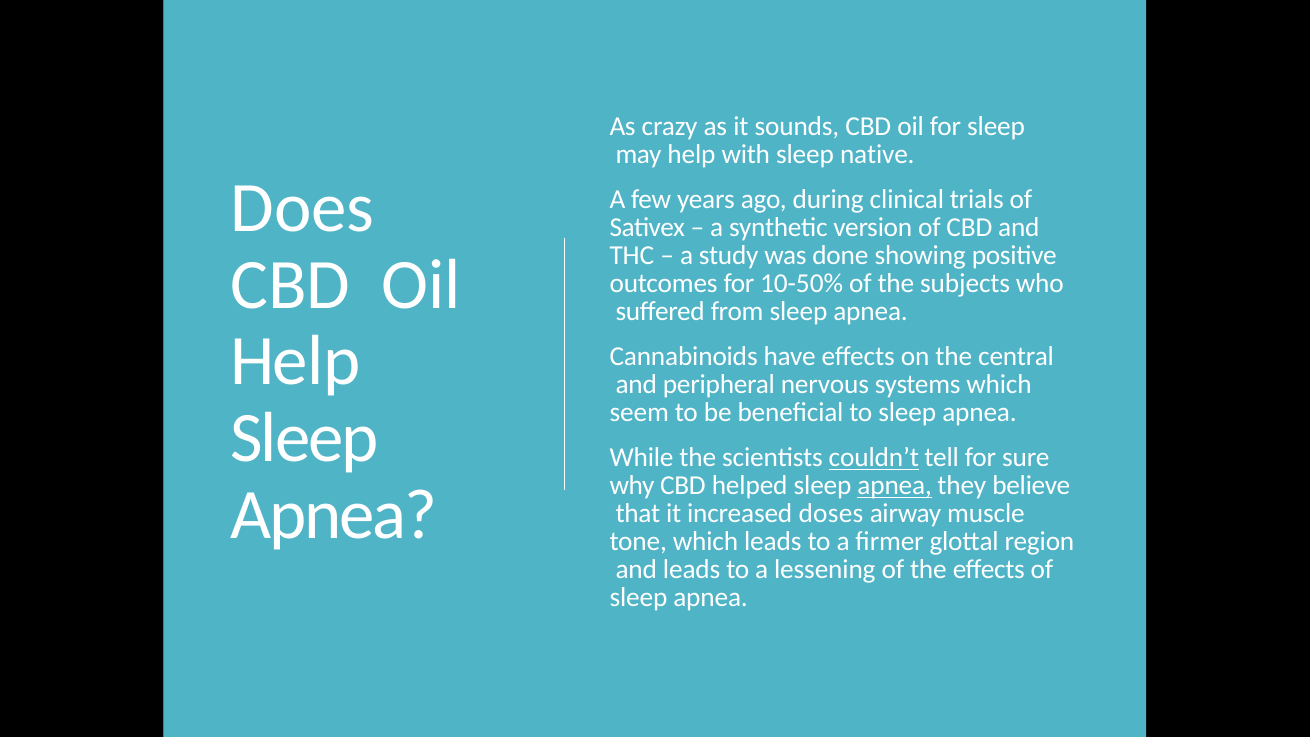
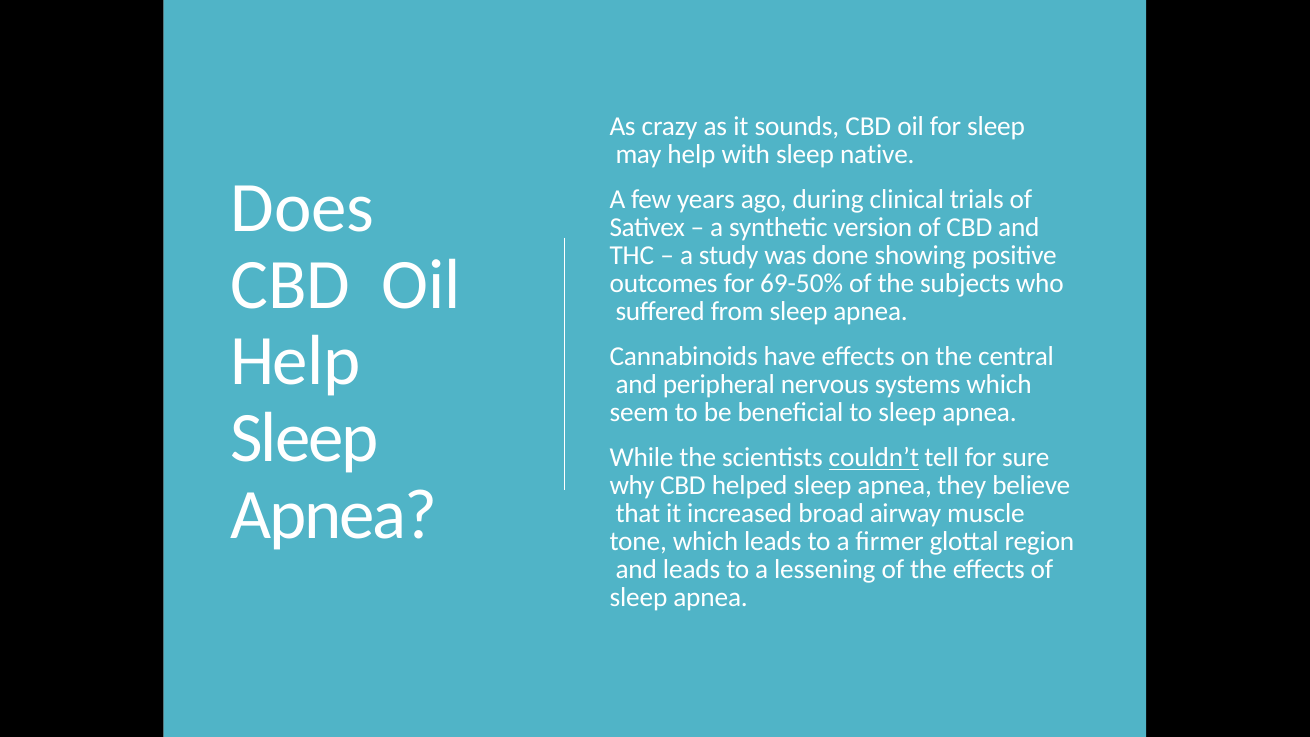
10-50%: 10-50% -> 69-50%
apnea at (895, 486) underline: present -> none
doses: doses -> broad
